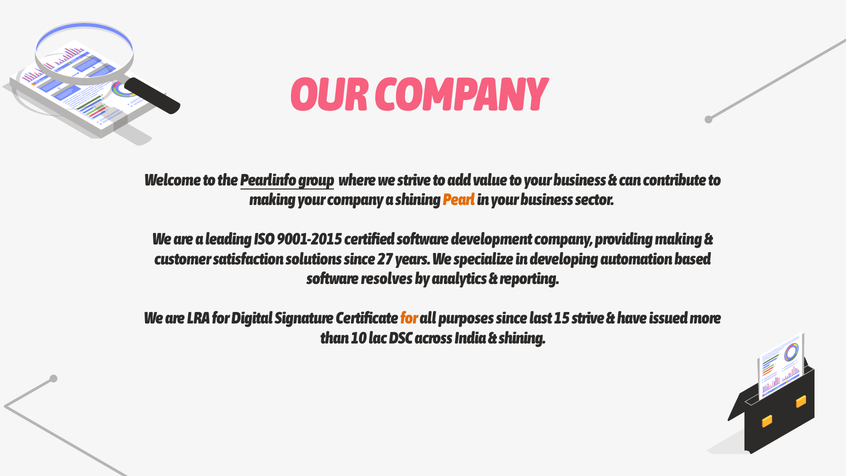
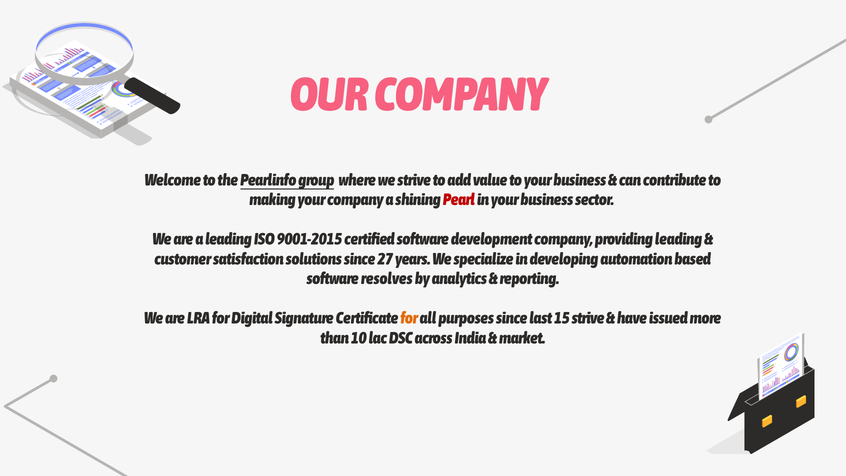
Pearl colour: orange -> red
providing making: making -> leading
shining at (522, 338): shining -> market
